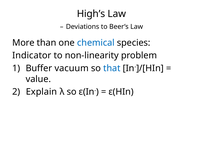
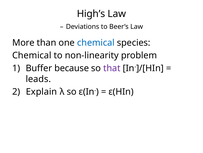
Indicator at (32, 55): Indicator -> Chemical
vacuum: vacuum -> because
that colour: blue -> purple
value: value -> leads
